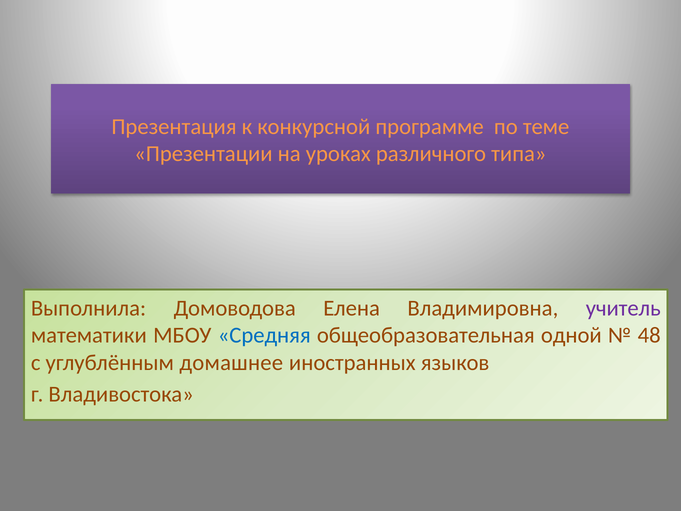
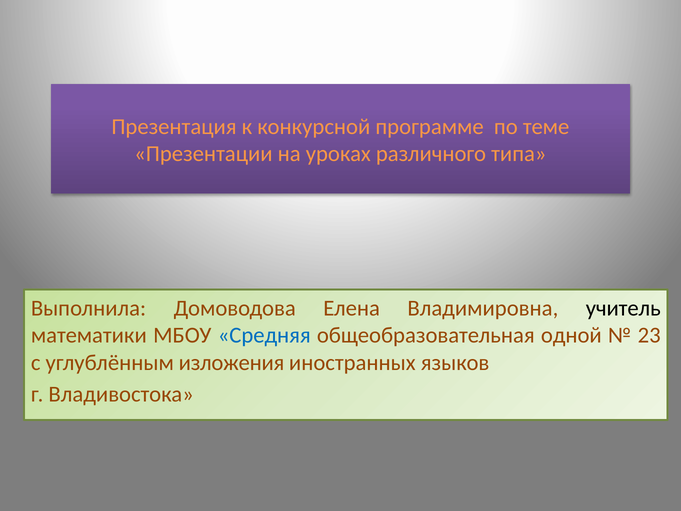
учитель colour: purple -> black
48: 48 -> 23
домашнее: домашнее -> изложения
